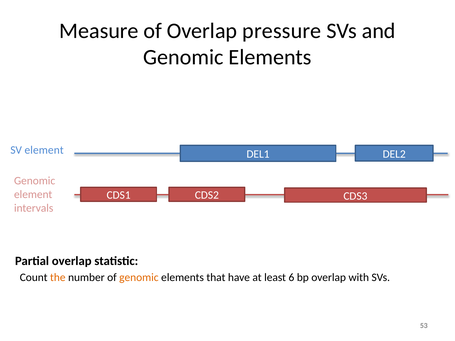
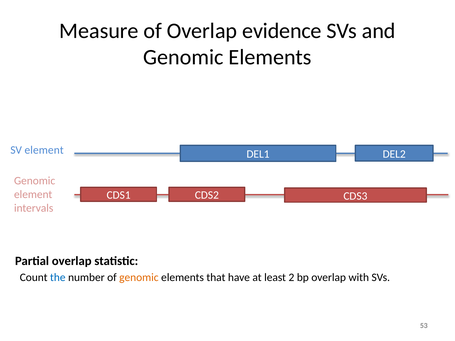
pressure: pressure -> evidence
the colour: orange -> blue
6: 6 -> 2
